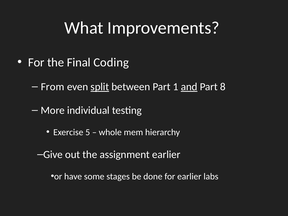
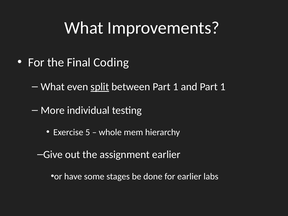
From at (53, 87): From -> What
and underline: present -> none
8 at (223, 87): 8 -> 1
